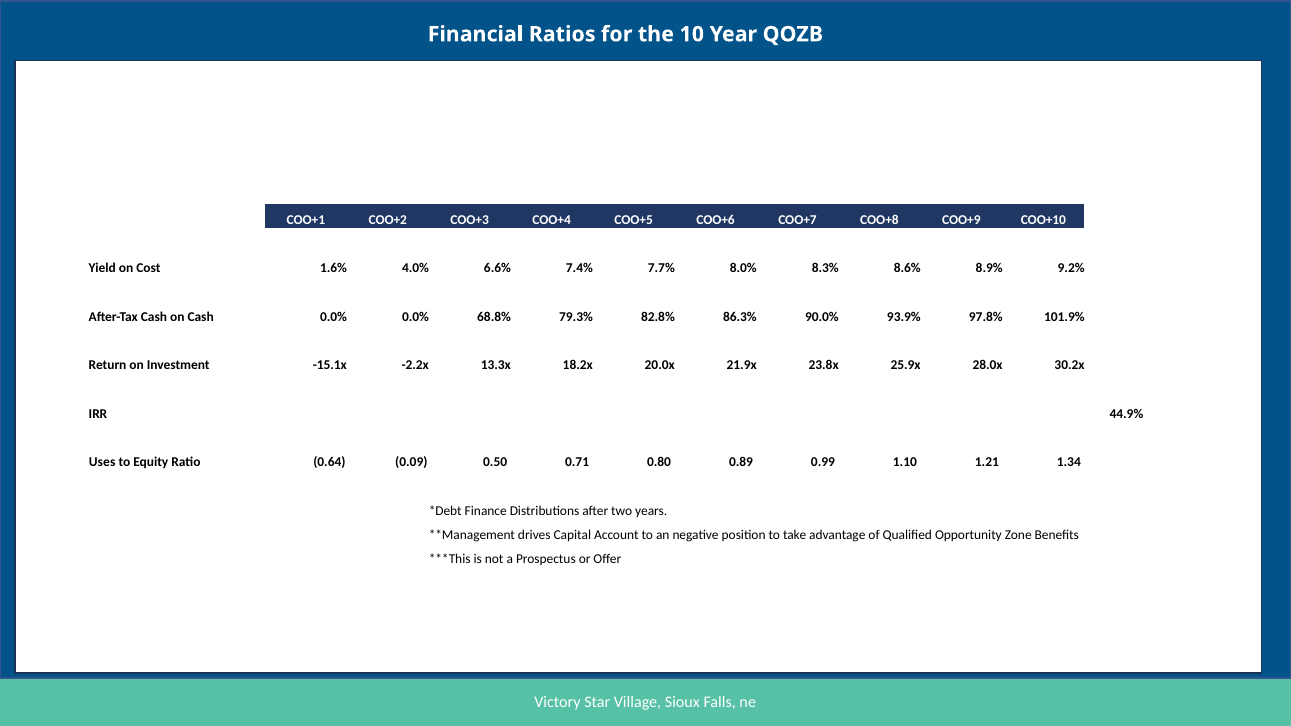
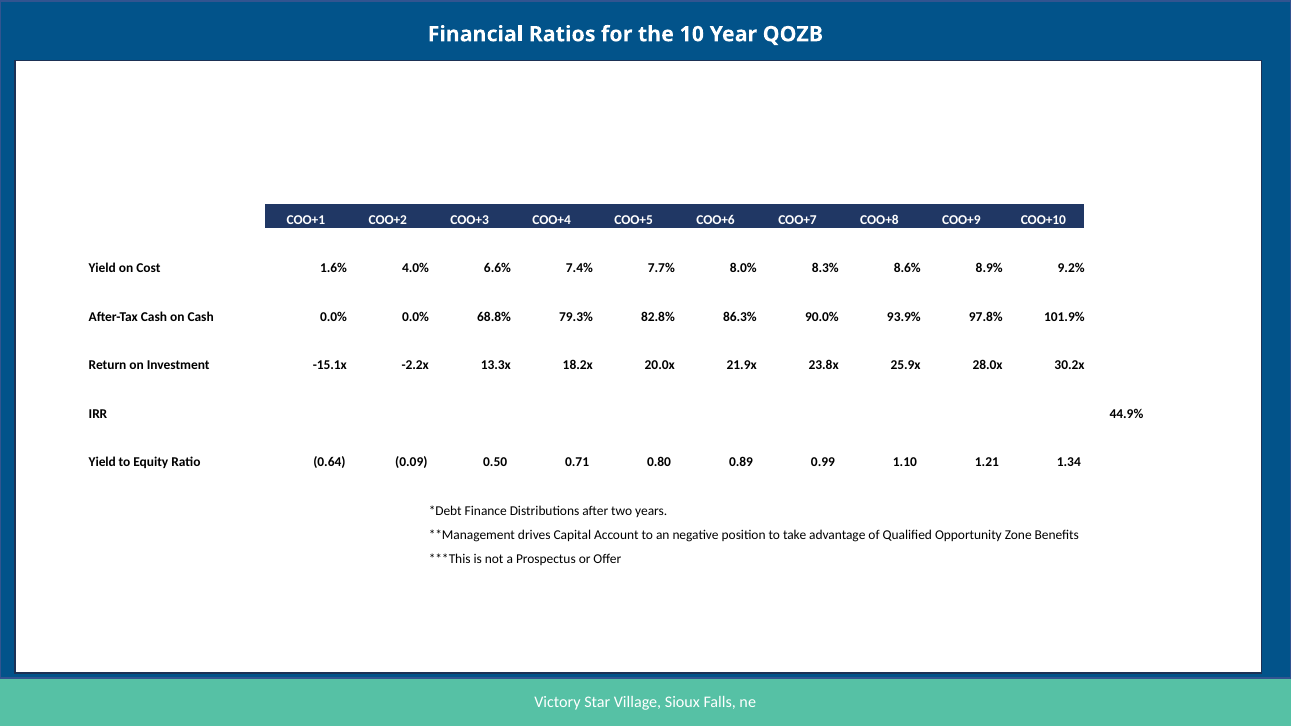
Uses at (102, 462): Uses -> Yield
